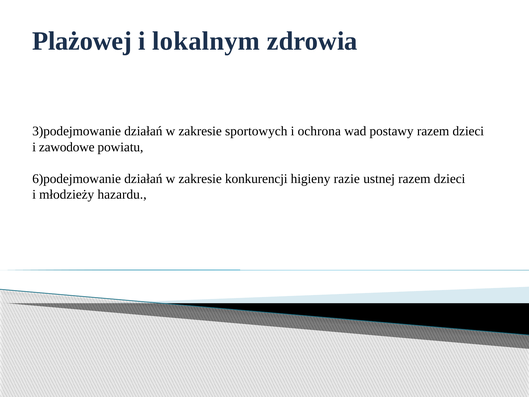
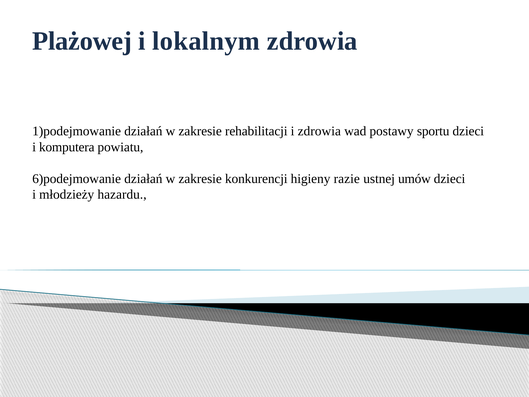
3)podejmowanie: 3)podejmowanie -> 1)podejmowanie
sportowych: sportowych -> rehabilitacji
i ochrona: ochrona -> zdrowia
postawy razem: razem -> sportu
zawodowe: zawodowe -> komputera
ustnej razem: razem -> umów
